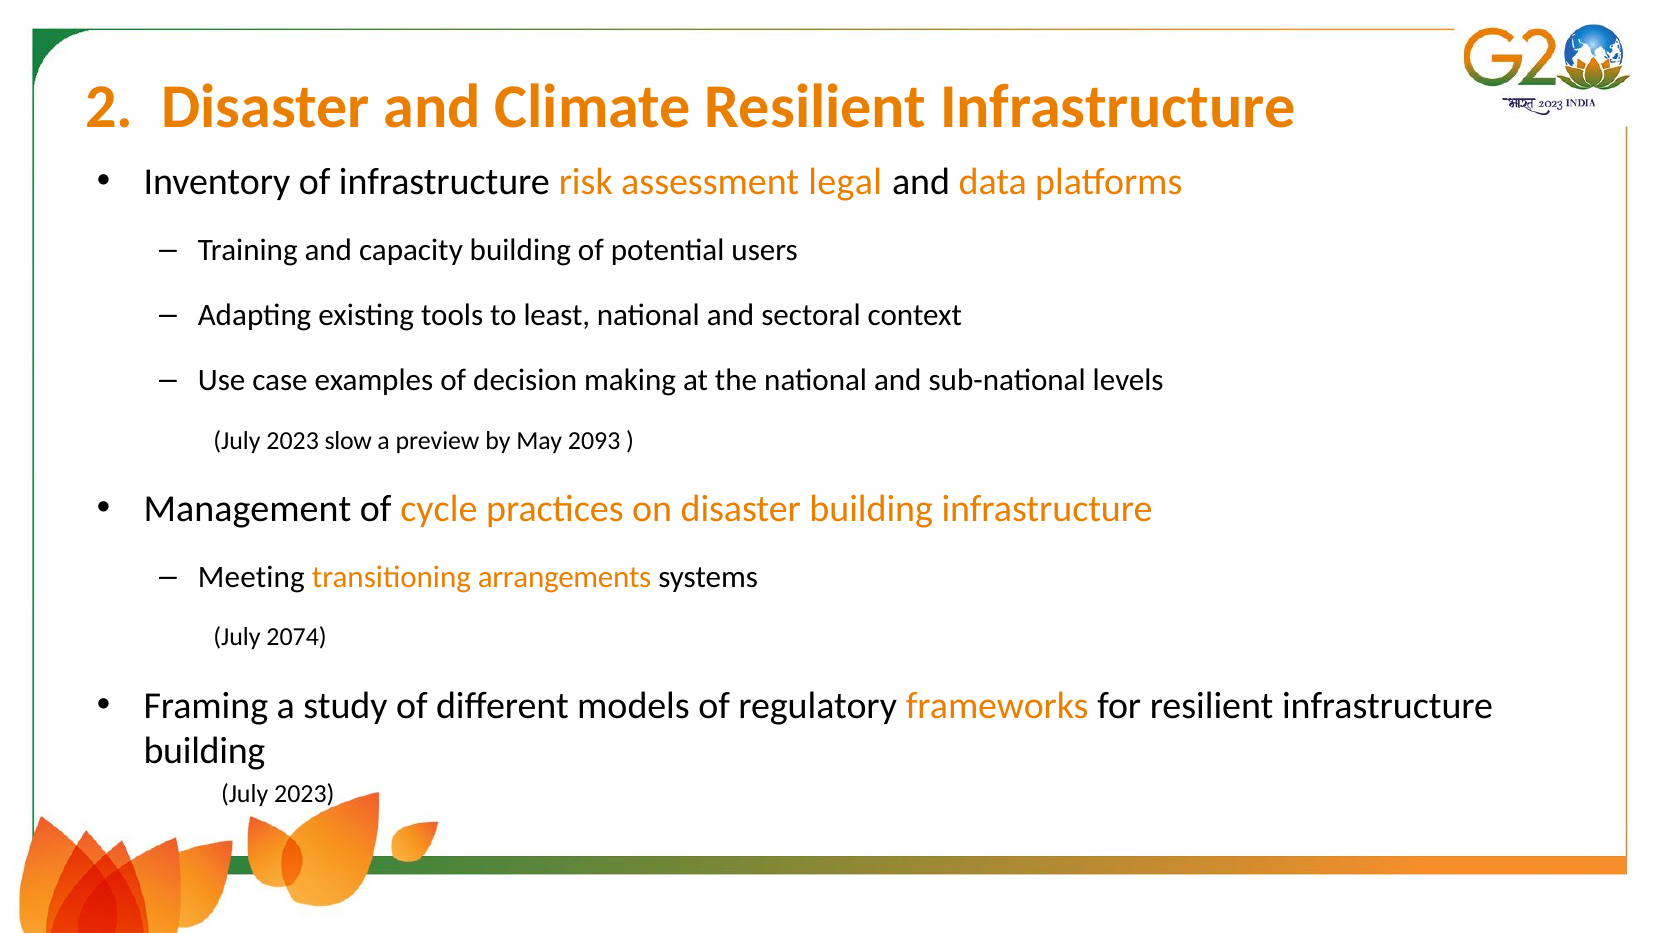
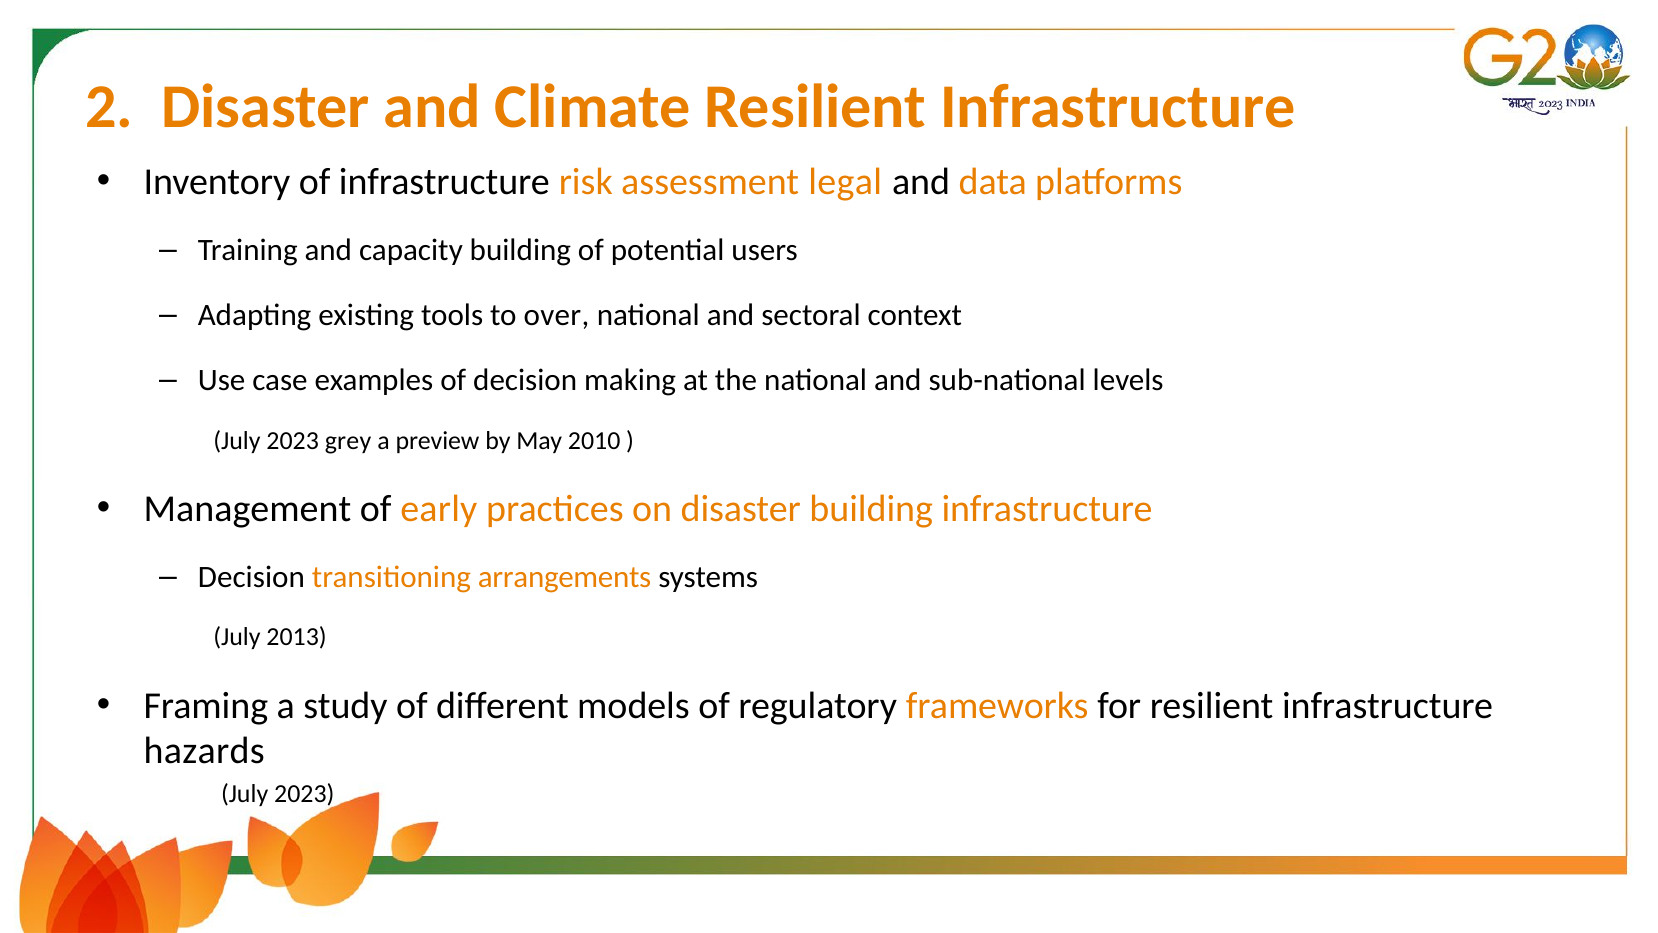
least: least -> over
slow: slow -> grey
2093: 2093 -> 2010
cycle: cycle -> early
Meeting at (251, 577): Meeting -> Decision
2074: 2074 -> 2013
building at (204, 751): building -> hazards
